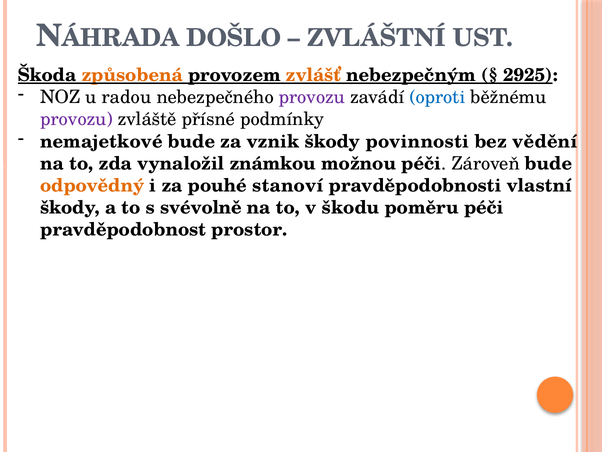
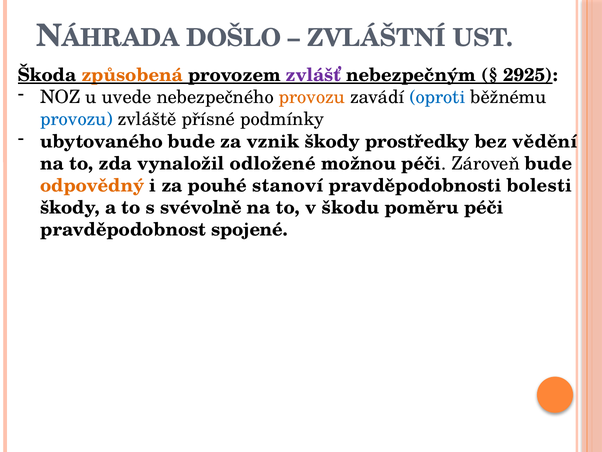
zvlášť colour: orange -> purple
radou: radou -> uvede
provozu at (312, 97) colour: purple -> orange
provozu at (77, 119) colour: purple -> blue
nemajetkové: nemajetkové -> ubytovaného
povinnosti: povinnosti -> prostředky
známkou: známkou -> odložené
vlastní: vlastní -> bolesti
prostor: prostor -> spojené
